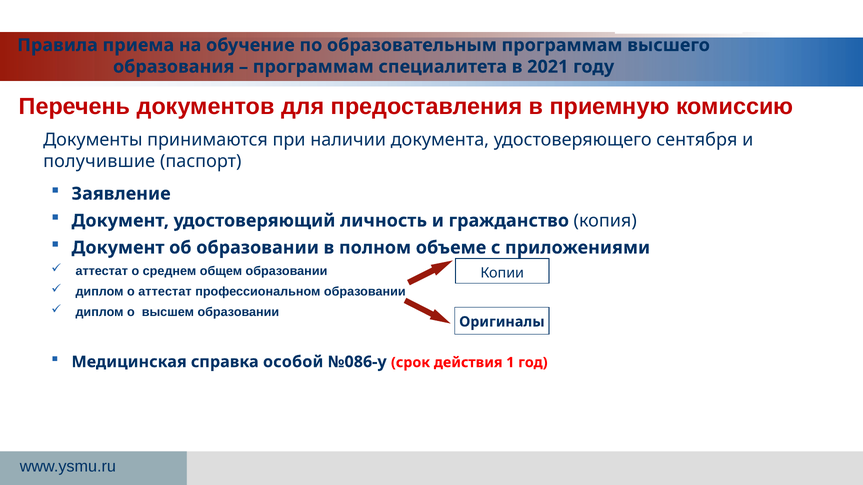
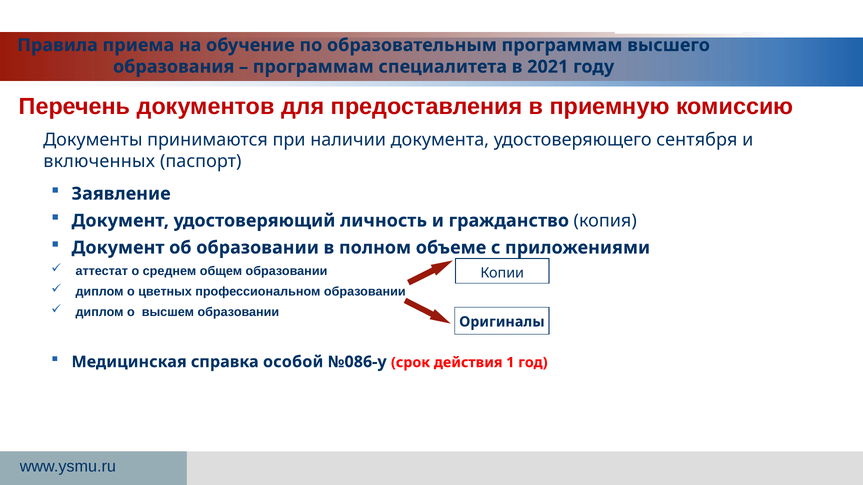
получившие: получившие -> включенных
о аттестат: аттестат -> цветных
